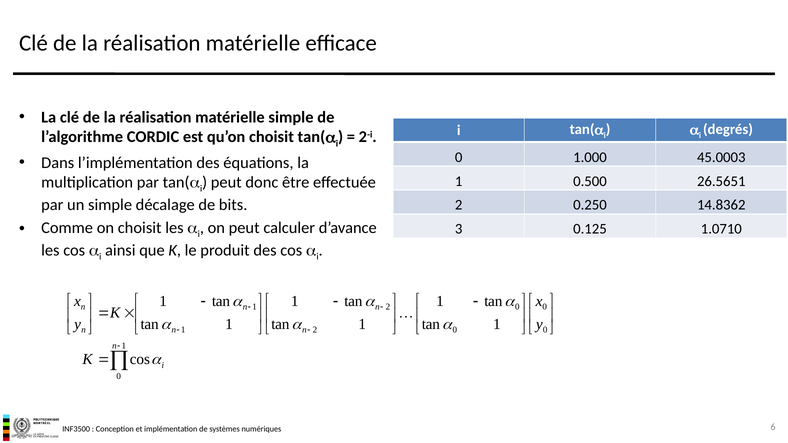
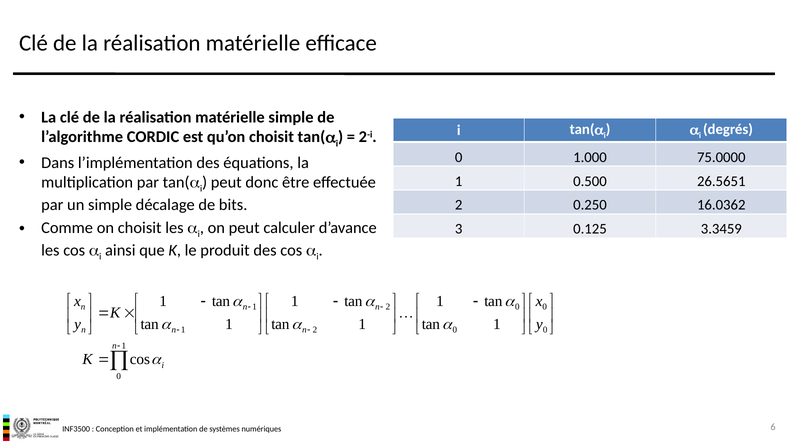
45.0003: 45.0003 -> 75.0000
14.8362: 14.8362 -> 16.0362
1.0710: 1.0710 -> 3.3459
